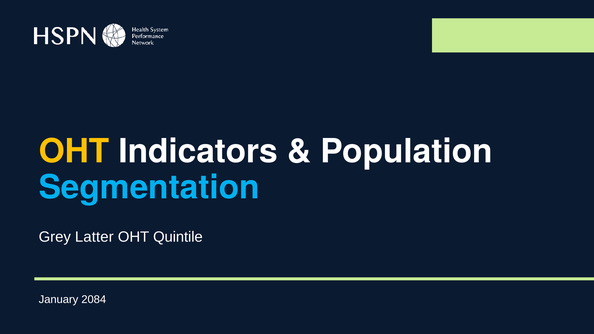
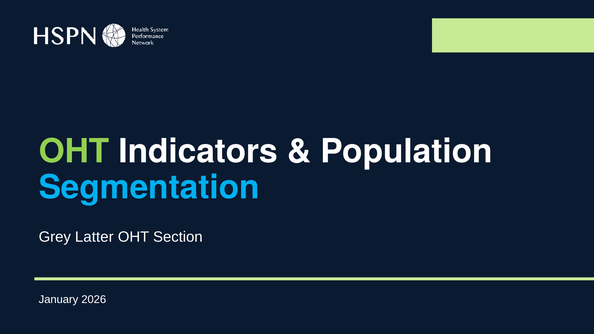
OHT at (74, 151) colour: yellow -> light green
Quintile: Quintile -> Section
2084: 2084 -> 2026
